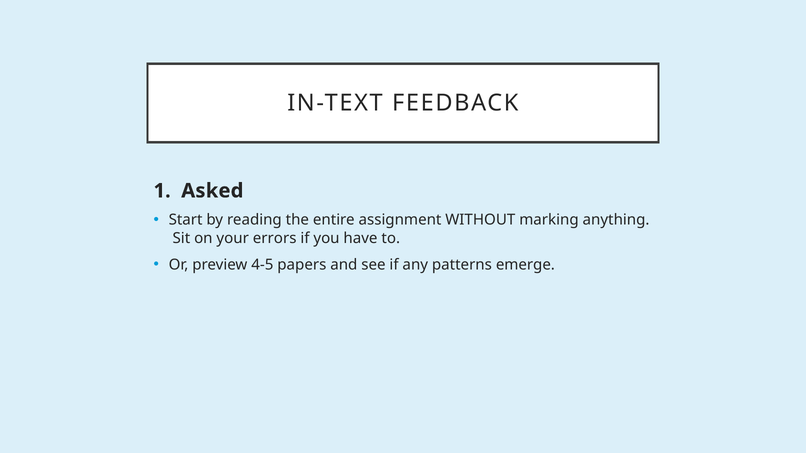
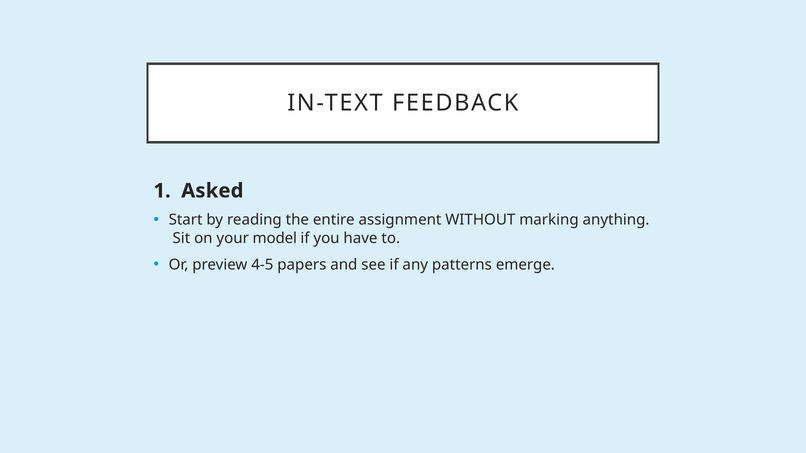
errors: errors -> model
